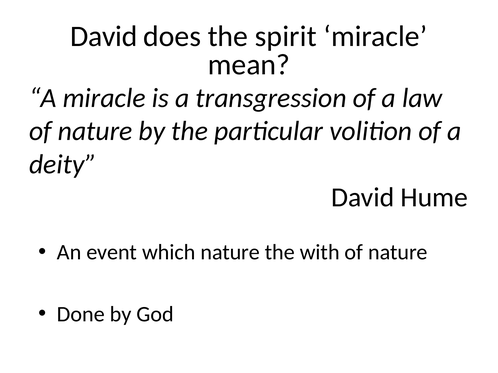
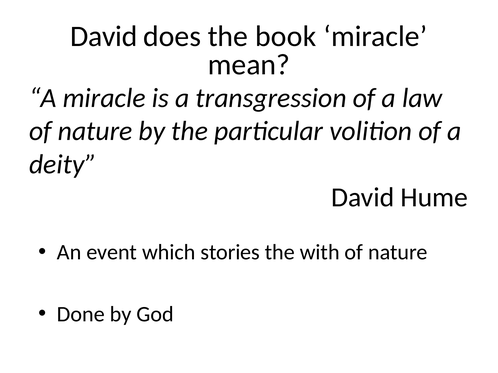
spirit: spirit -> book
which nature: nature -> stories
